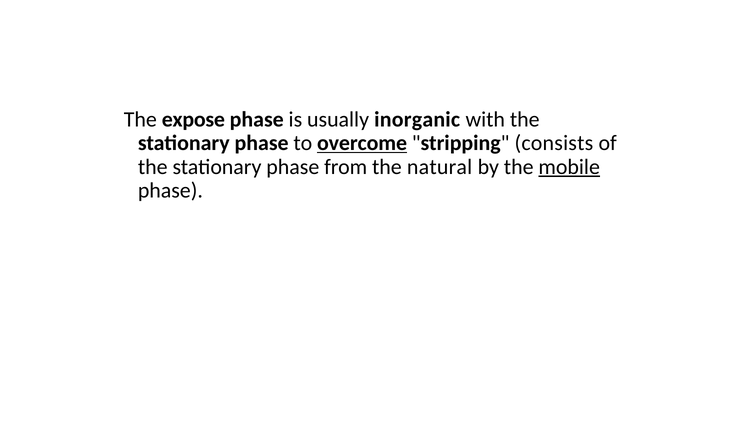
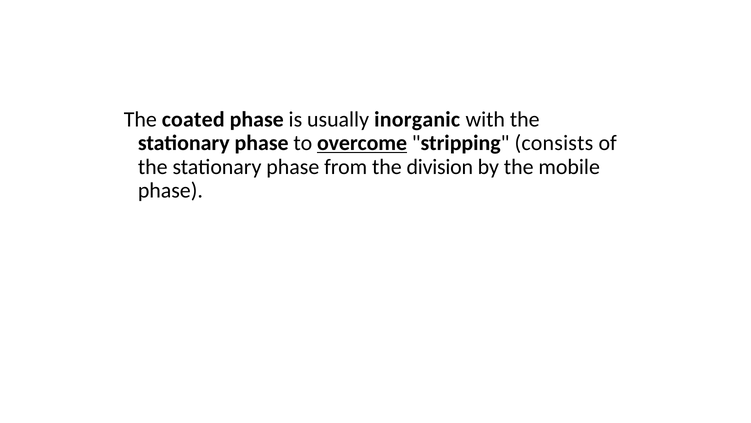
expose: expose -> coated
natural: natural -> division
mobile underline: present -> none
